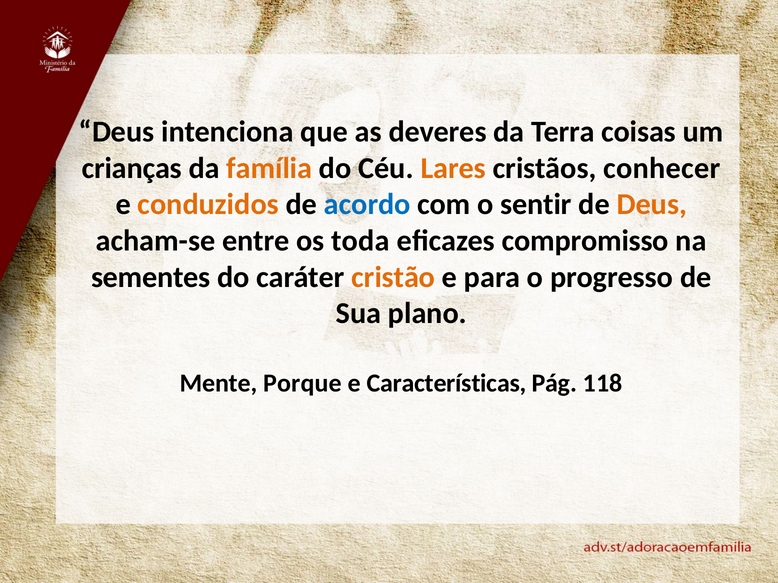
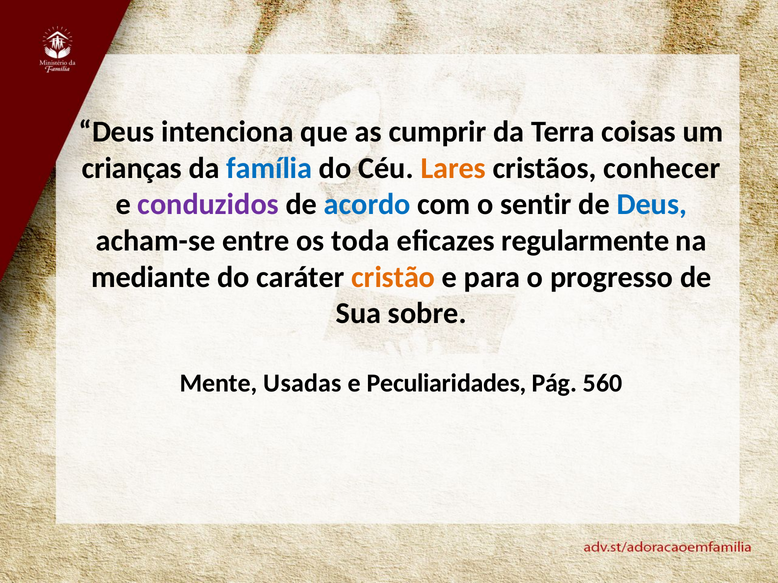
deveres: deveres -> cumprir
família colour: orange -> blue
conduzidos colour: orange -> purple
Deus at (652, 205) colour: orange -> blue
compromisso: compromisso -> regularmente
sementes: sementes -> mediante
plano: plano -> sobre
Porque: Porque -> Usadas
Características: Características -> Peculiaridades
118: 118 -> 560
